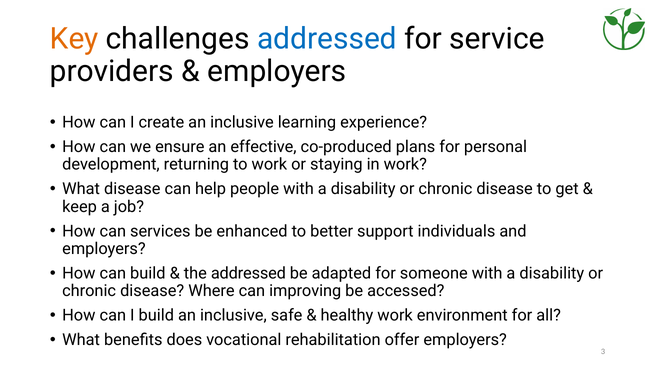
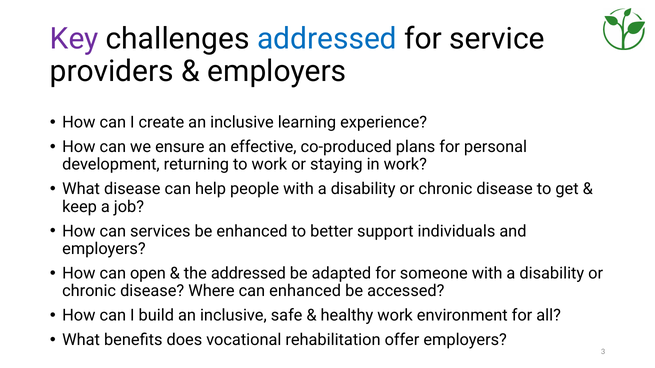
Key colour: orange -> purple
can build: build -> open
can improving: improving -> enhanced
